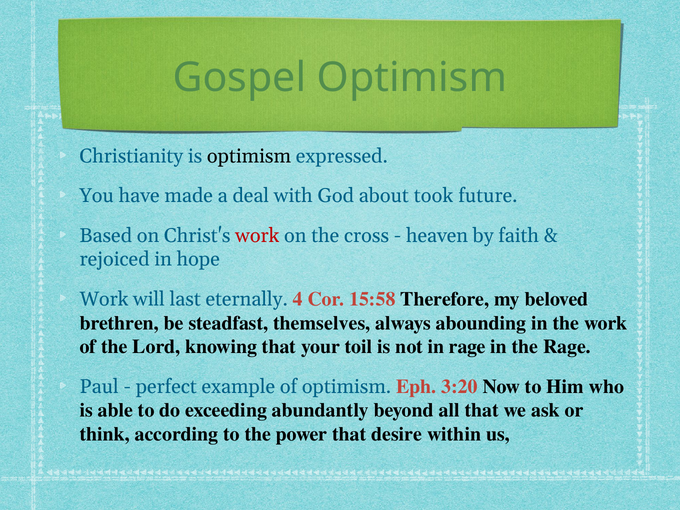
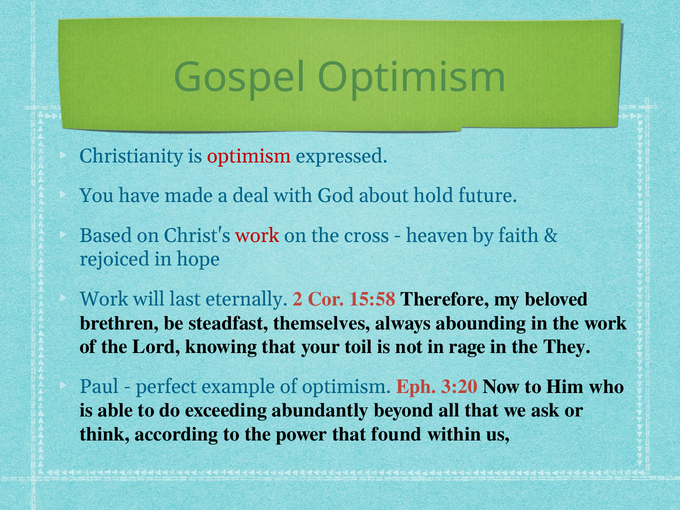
optimism at (249, 156) colour: black -> red
took: took -> hold
4: 4 -> 2
the Rage: Rage -> They
desire: desire -> found
